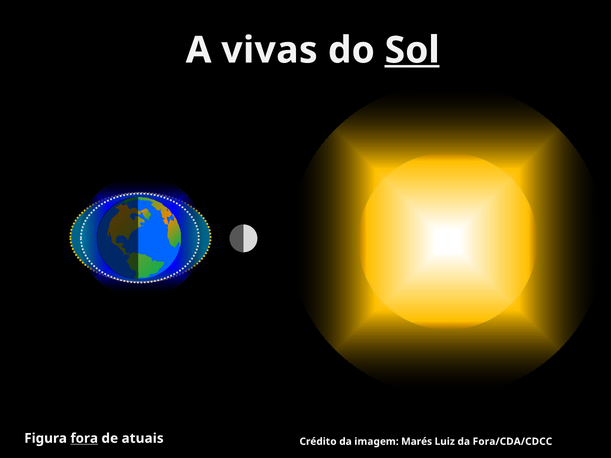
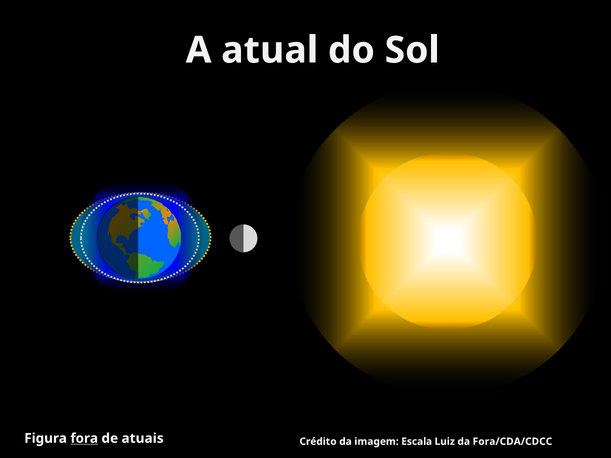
vivas: vivas -> atual
Sol underline: present -> none
Marés: Marés -> Escala
